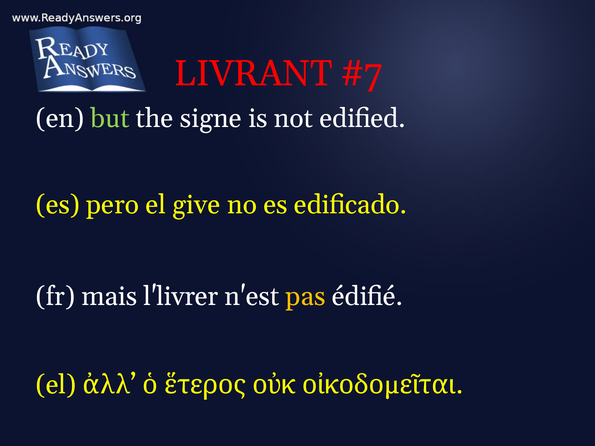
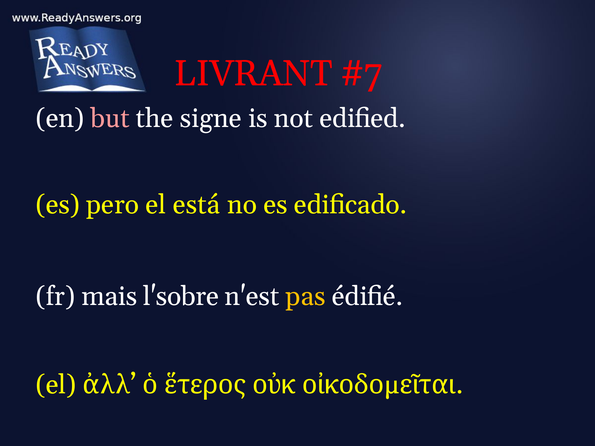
but colour: light green -> pink
give: give -> está
l'livrer: l'livrer -> l'sobre
